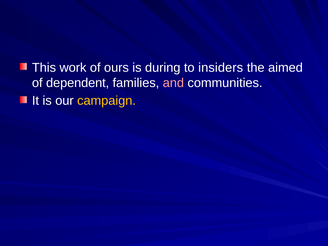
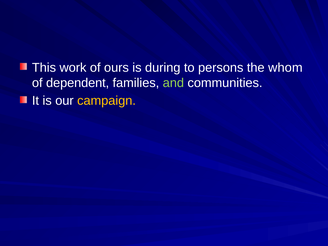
insiders: insiders -> persons
aimed: aimed -> whom
and colour: pink -> light green
